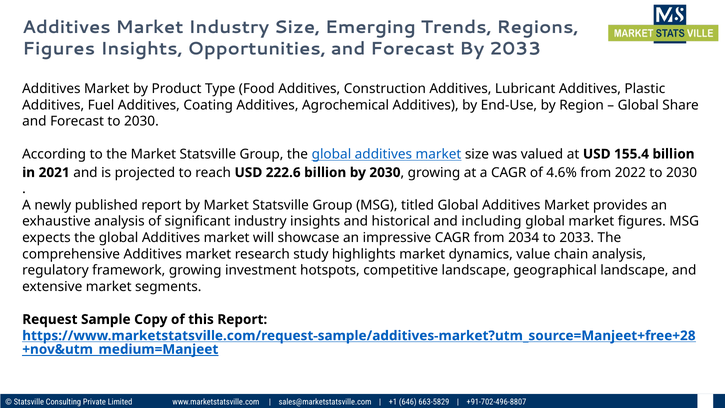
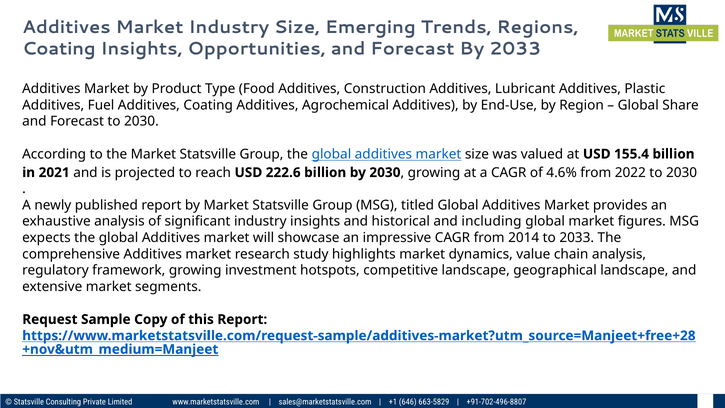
Figures at (59, 49): Figures -> Coating
2034: 2034 -> 2014
